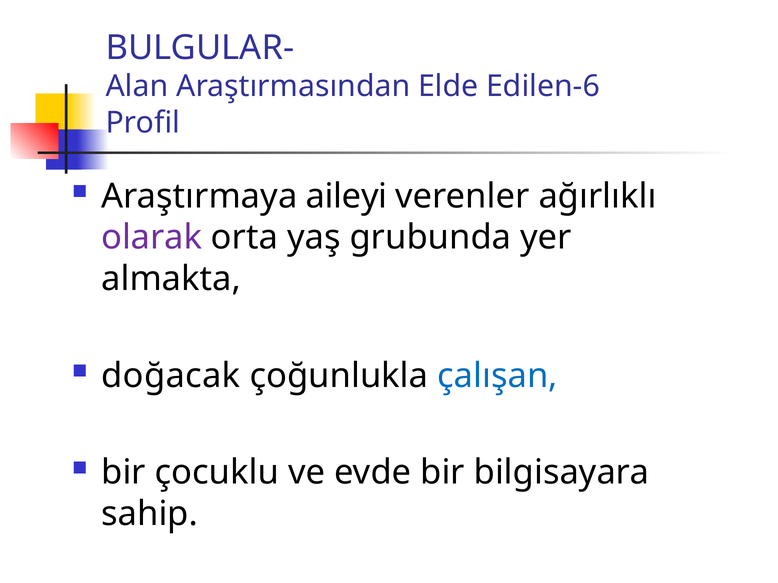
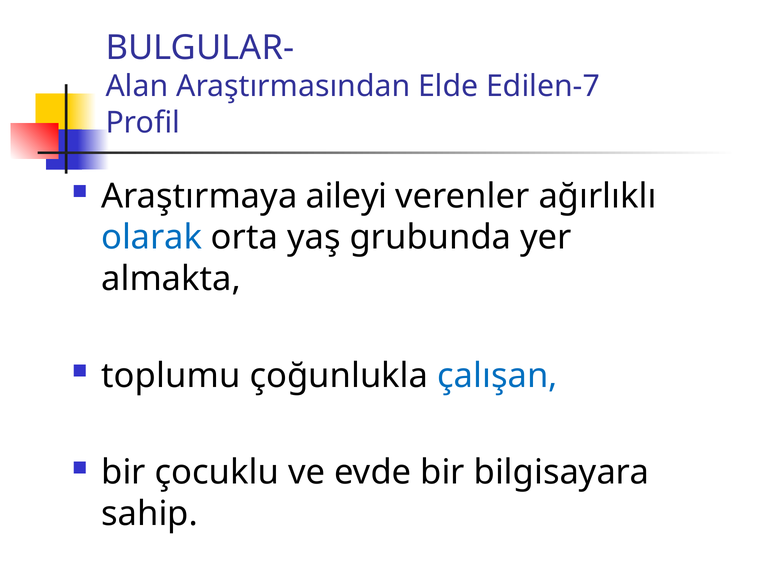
Edilen-6: Edilen-6 -> Edilen-7
olarak colour: purple -> blue
doğacak: doğacak -> toplumu
